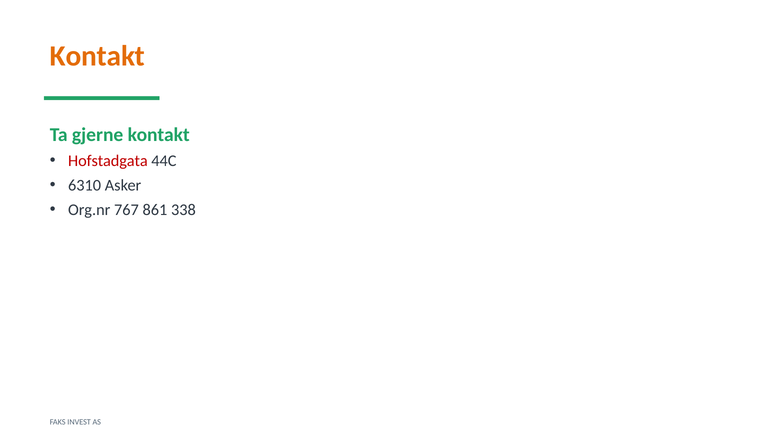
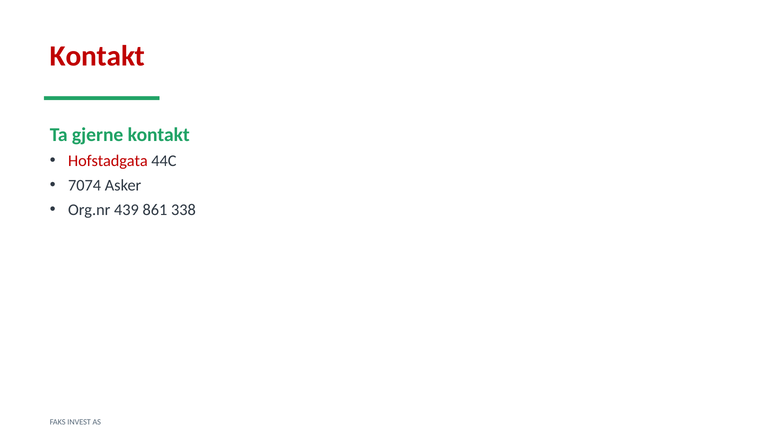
Kontakt at (97, 56) colour: orange -> red
6310: 6310 -> 7074
767: 767 -> 439
